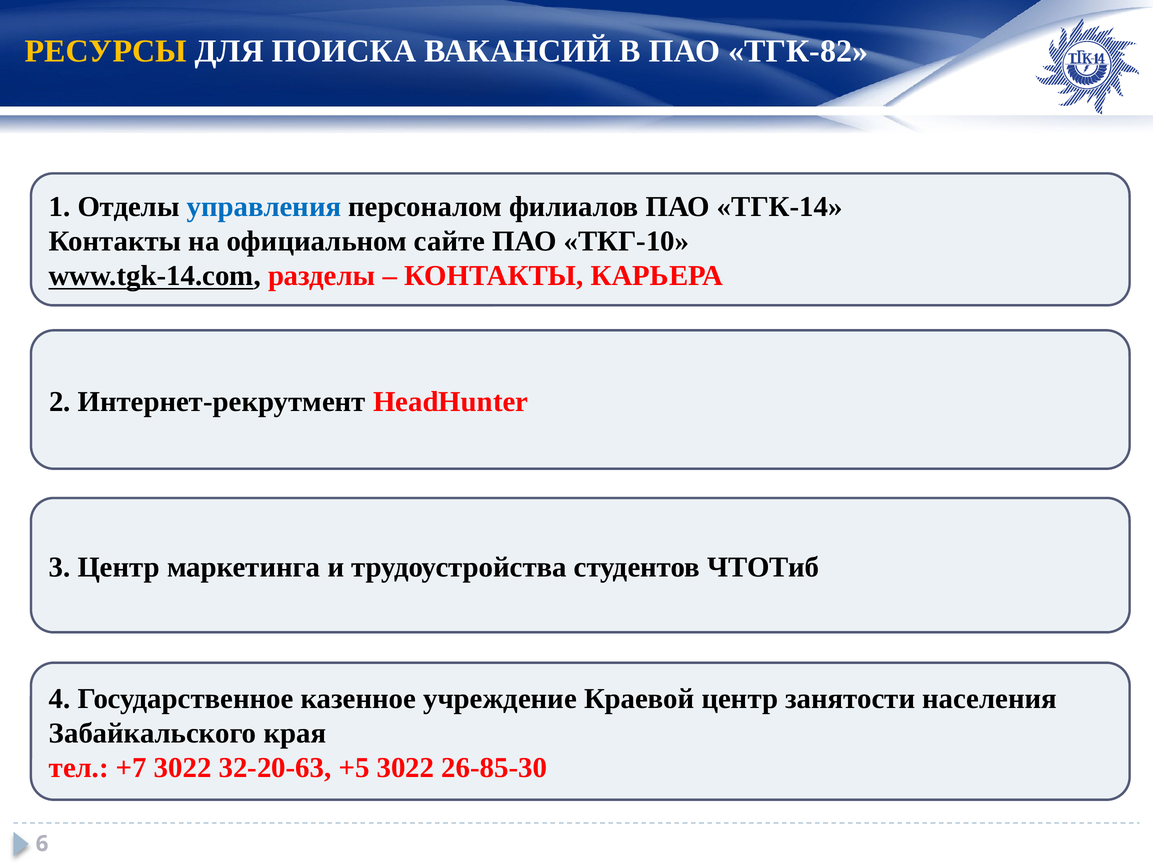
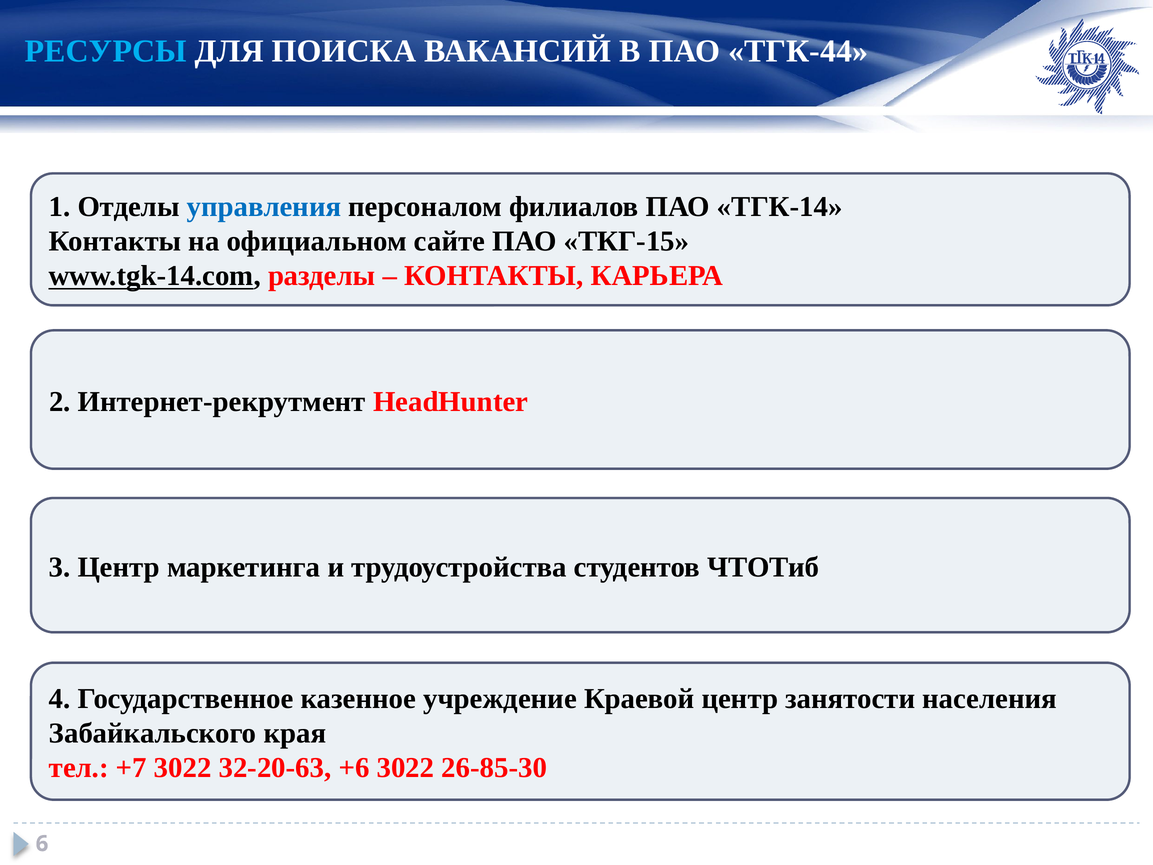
РЕСУРСЫ colour: yellow -> light blue
ТГК-82: ТГК-82 -> ТГК-44
ТКГ-10: ТКГ-10 -> ТКГ-15
+5: +5 -> +6
